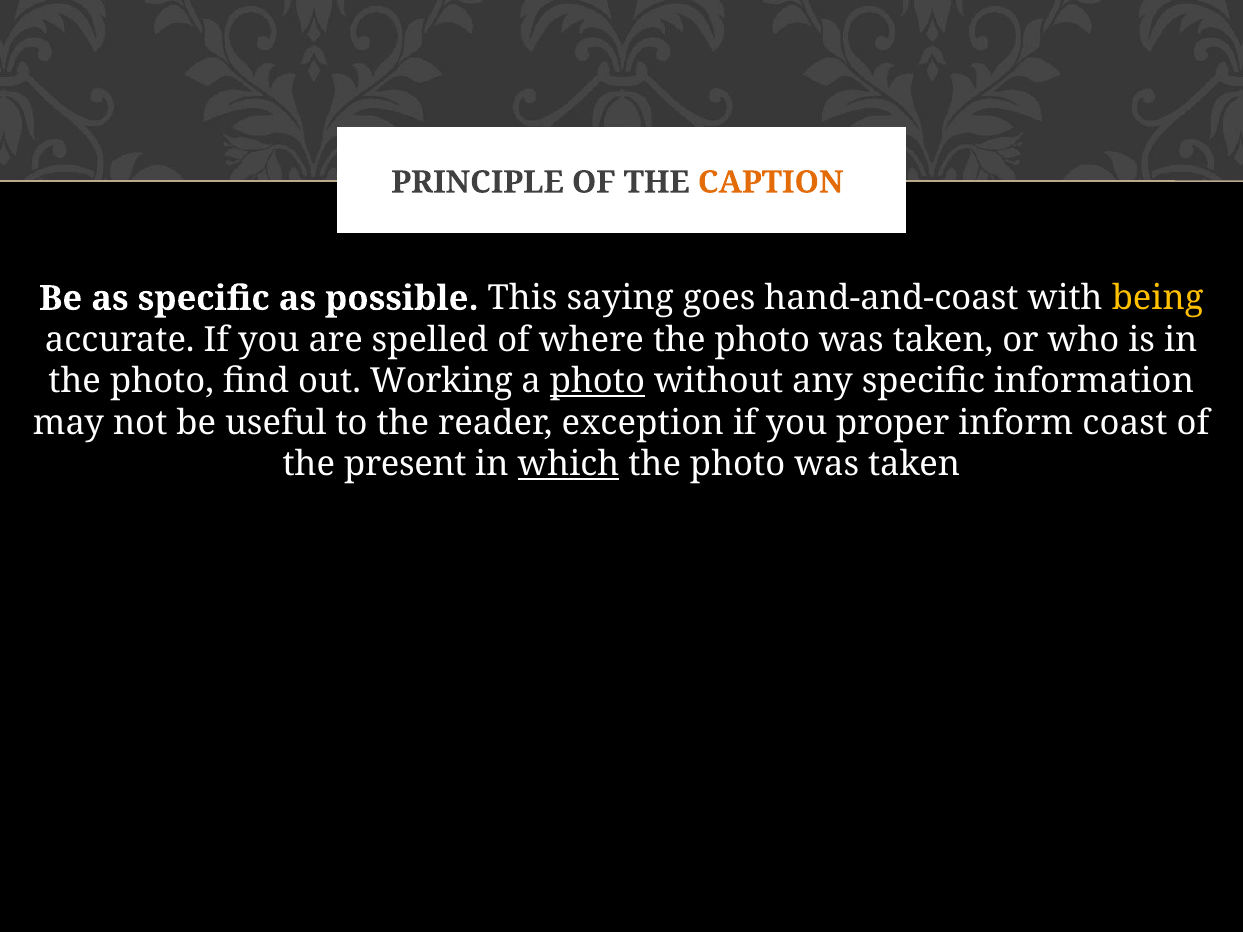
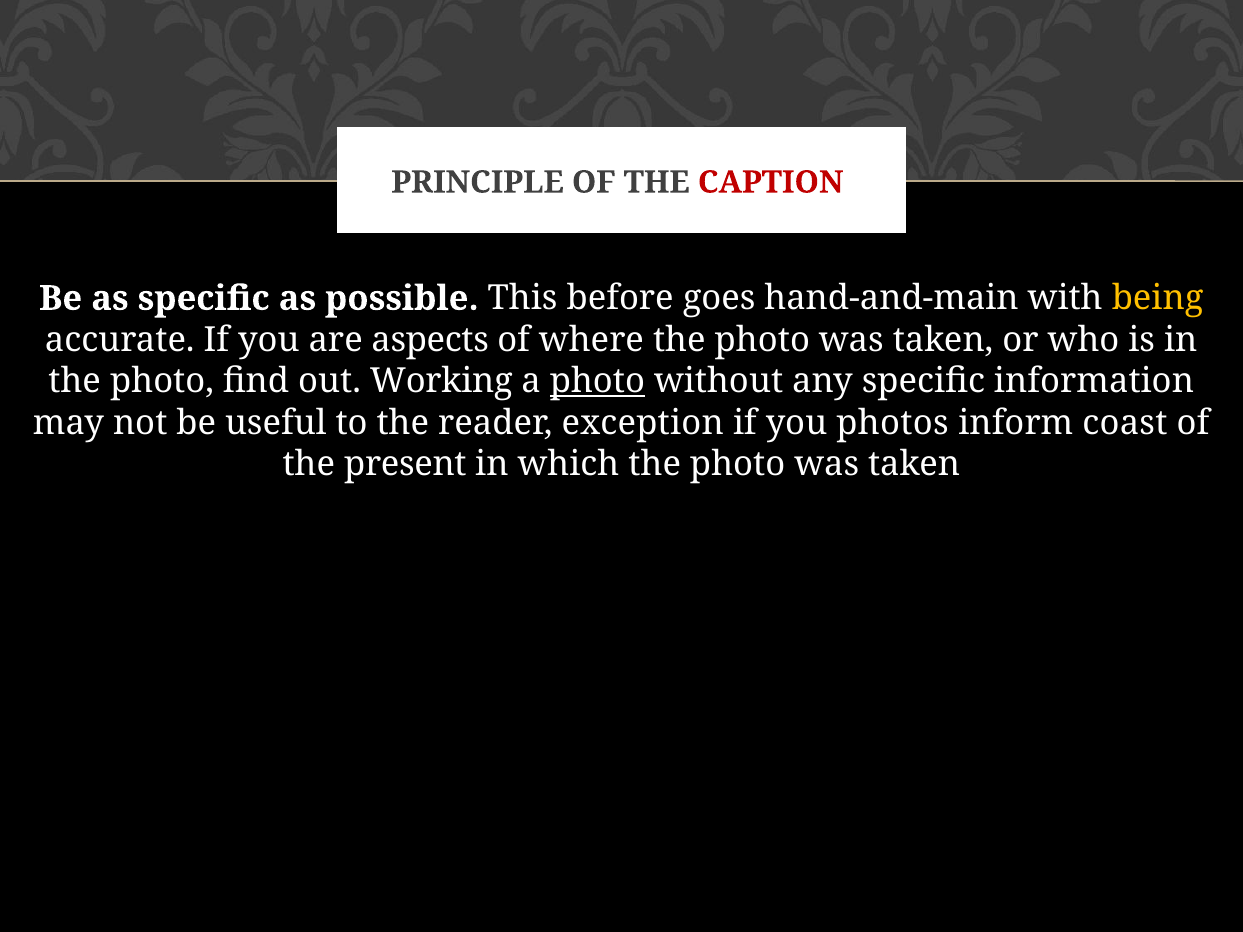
CAPTION colour: orange -> red
saying: saying -> before
hand-and-coast: hand-and-coast -> hand-and-main
spelled: spelled -> aspects
proper: proper -> photos
which underline: present -> none
